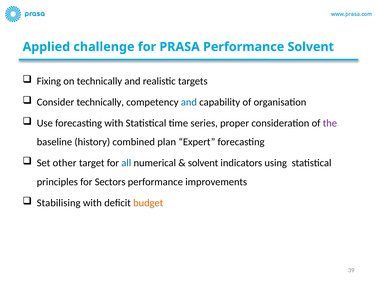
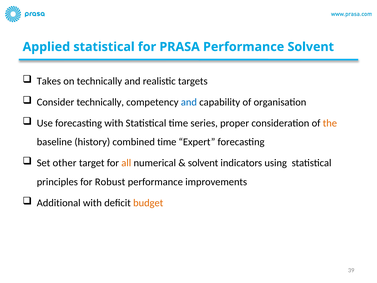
Applied challenge: challenge -> statistical
Fixing: Fixing -> Takes
the colour: purple -> orange
combined plan: plan -> time
all colour: blue -> orange
Sectors: Sectors -> Robust
Stabilising: Stabilising -> Additional
